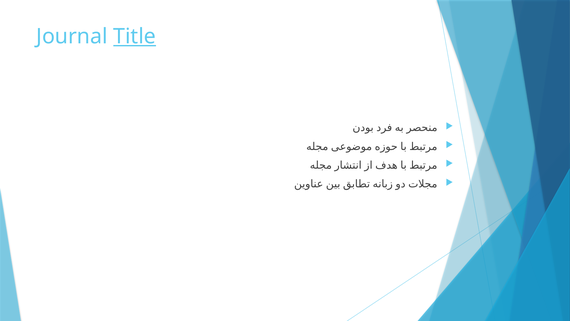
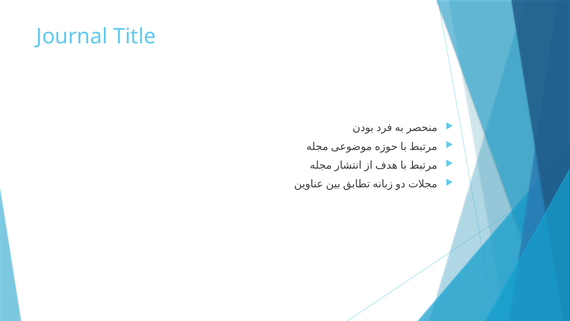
Title underline: present -> none
